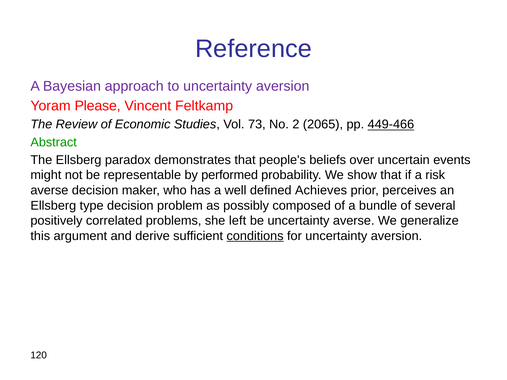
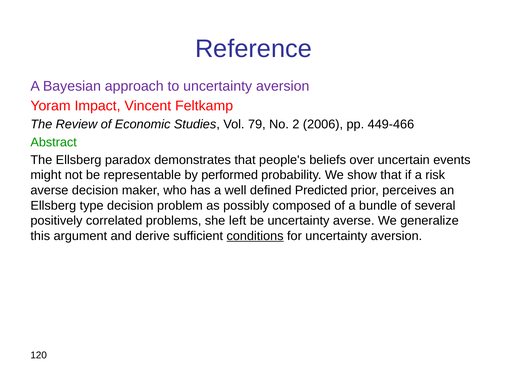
Please: Please -> Impact
73: 73 -> 79
2065: 2065 -> 2006
449-466 underline: present -> none
Achieves: Achieves -> Predicted
